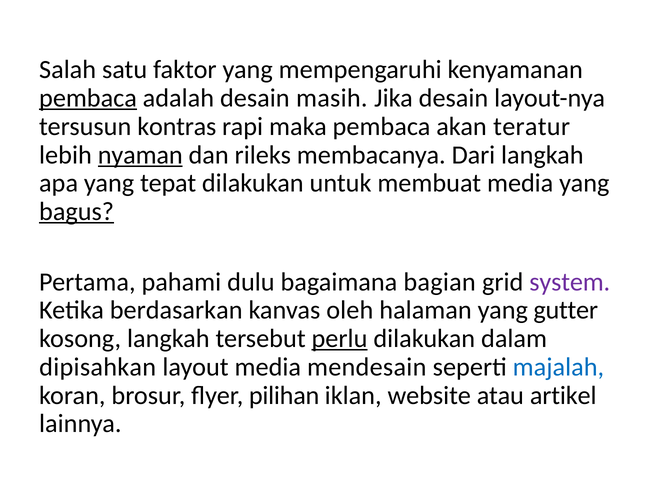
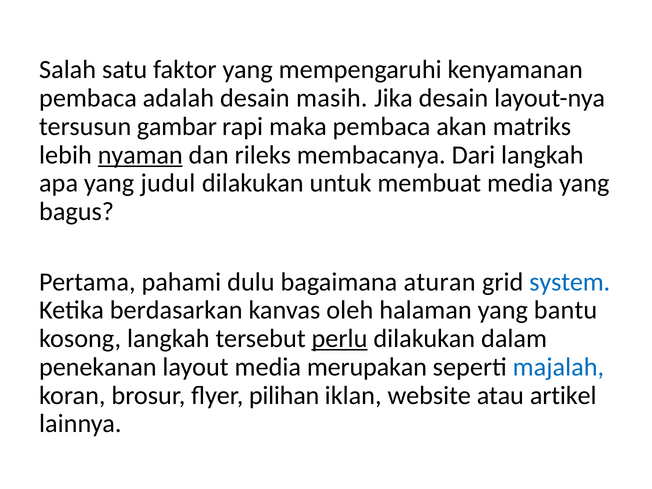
pembaca at (88, 98) underline: present -> none
kontras: kontras -> gambar
teratur: teratur -> matriks
tepat: tepat -> judul
bagus underline: present -> none
bagian: bagian -> aturan
system colour: purple -> blue
gutter: gutter -> bantu
dipisahkan: dipisahkan -> penekanan
mendesain: mendesain -> merupakan
